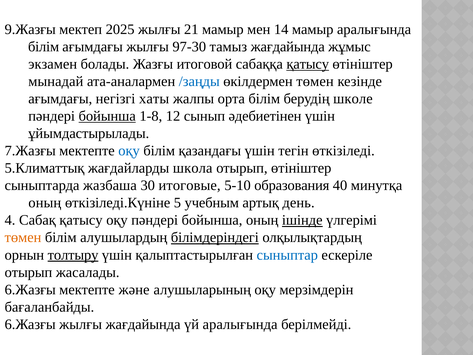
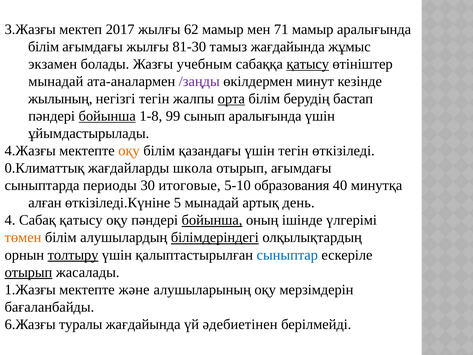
9.Жазғы: 9.Жазғы -> 3.Жазғы
2025: 2025 -> 2017
21: 21 -> 62
14: 14 -> 71
97-30: 97-30 -> 81-30
итоговой: итоговой -> учебным
/заңды colour: blue -> purple
өкілдермен төмен: төмен -> минут
ағымдағы at (60, 99): ағымдағы -> жылының
негізгі хаты: хаты -> тегін
орта underline: none -> present
школе: школе -> бастап
12: 12 -> 99
сынып әдебиетінен: әдебиетінен -> аралығында
7.Жазғы: 7.Жазғы -> 4.Жазғы
оқу at (129, 151) colour: blue -> orange
5.Климаттық: 5.Климаттық -> 0.Климаттық
отырып өтініштер: өтініштер -> ағымдағы
жазбаша: жазбаша -> периоды
оның at (45, 203): оның -> алған
5 учебным: учебным -> мынадай
бойынша at (212, 220) underline: none -> present
ішінде underline: present -> none
отырып at (28, 272) underline: none -> present
6.Жазғы at (30, 289): 6.Жазғы -> 1.Жазғы
6.Жазғы жылғы: жылғы -> туралы
үй аралығында: аралығында -> әдебиетінен
